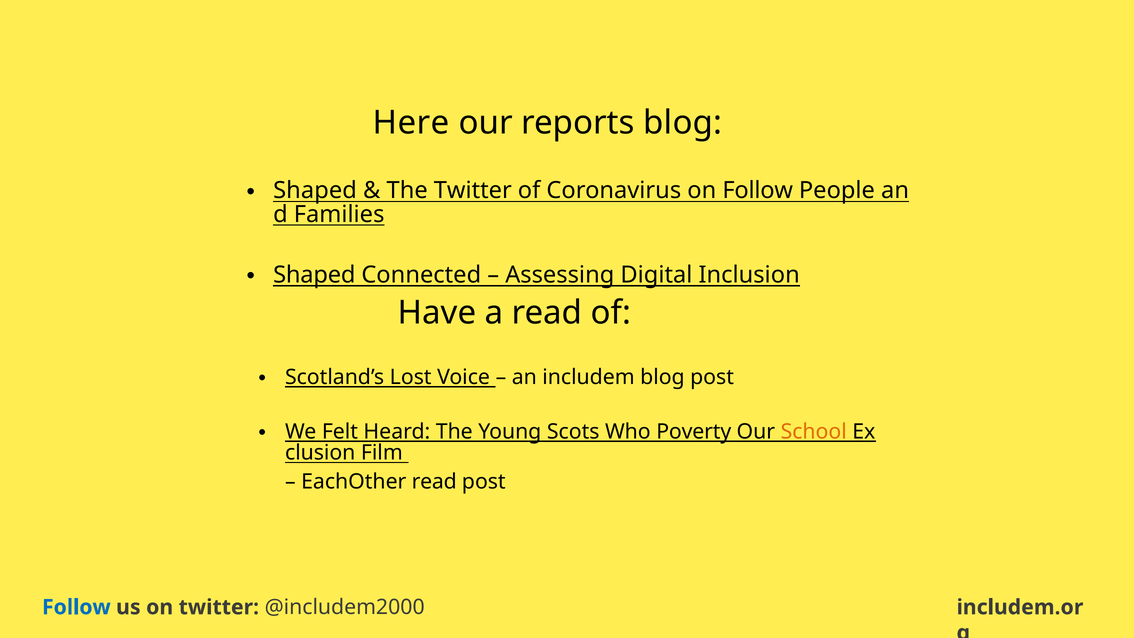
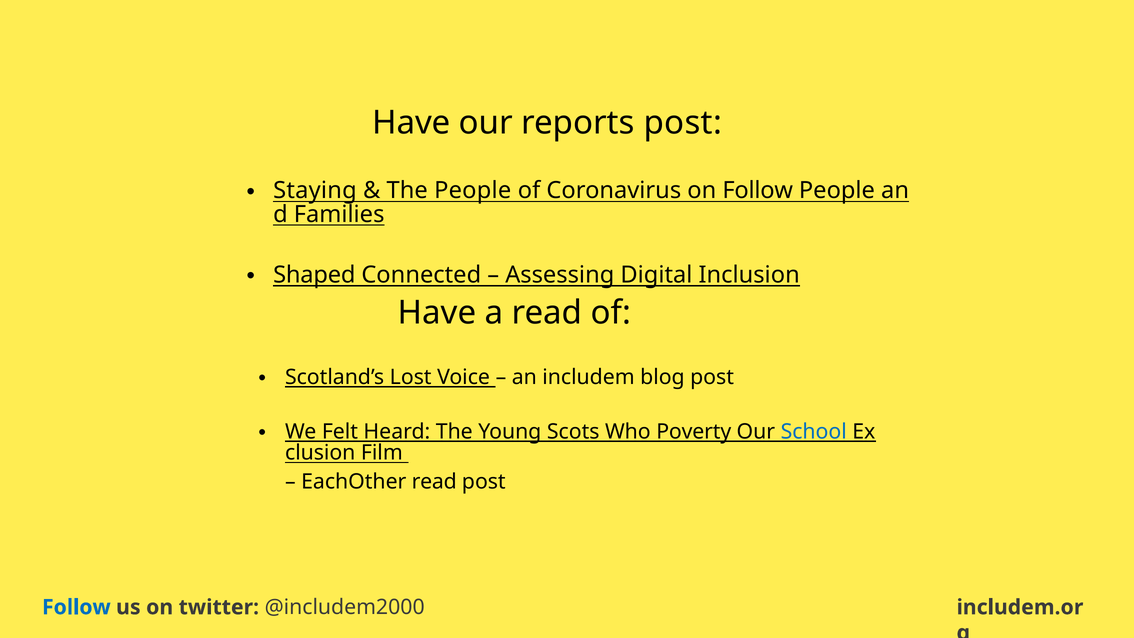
Here at (411, 123): Here -> Have
reports blog: blog -> post
Shaped at (315, 191): Shaped -> Staying
The Twitter: Twitter -> People
School colour: orange -> blue
